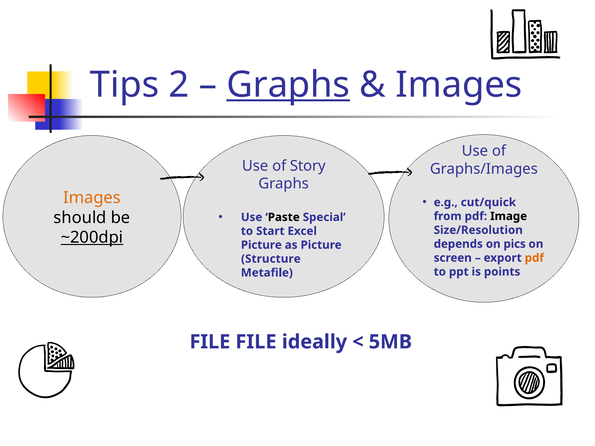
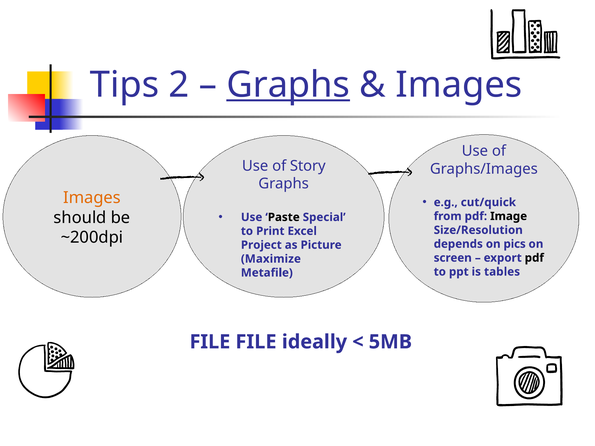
Start: Start -> Print
~200dpi underline: present -> none
Picture at (261, 245): Picture -> Project
pdf at (534, 258) colour: orange -> black
Structure: Structure -> Maximize
points: points -> tables
